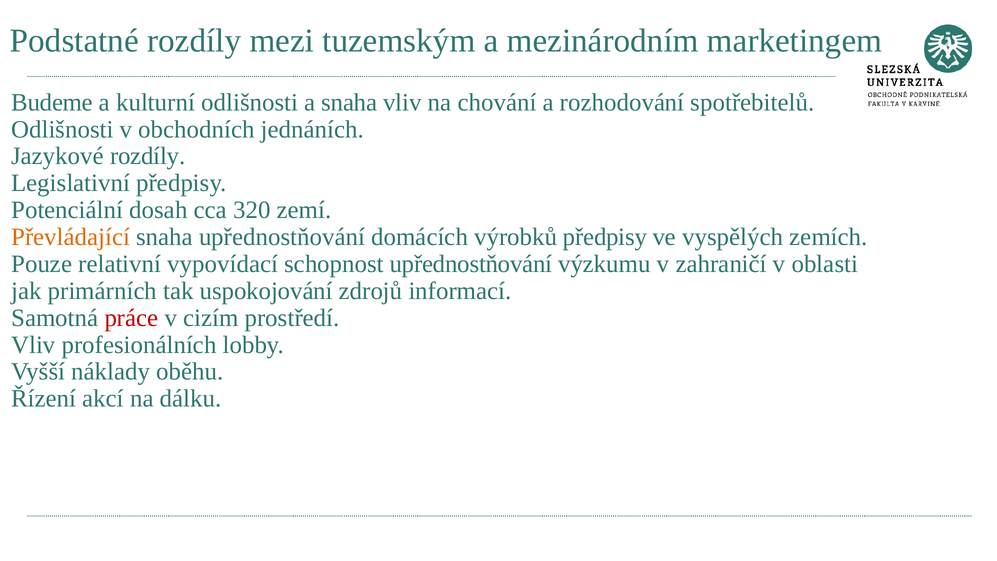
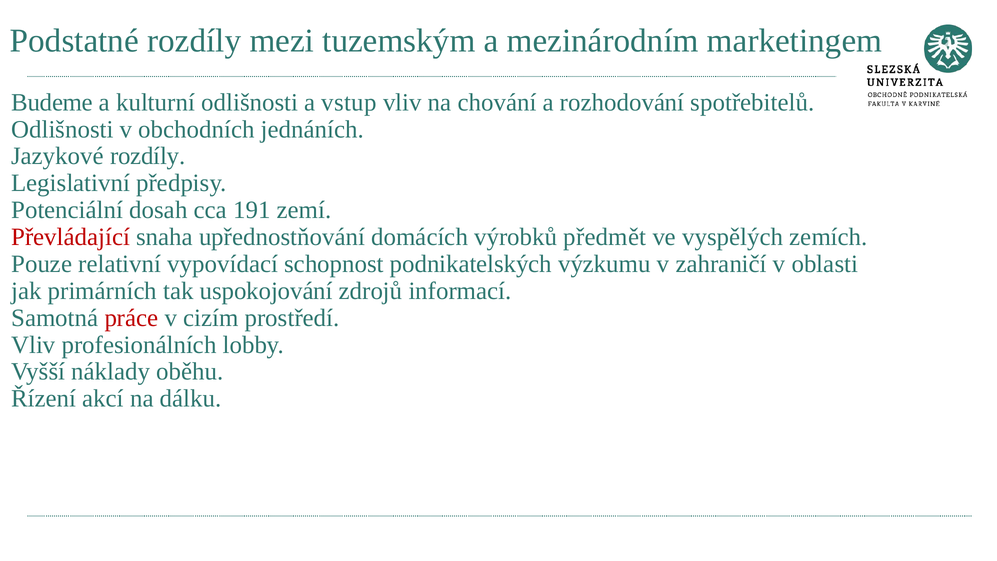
a snaha: snaha -> vstup
320: 320 -> 191
Převládající colour: orange -> red
výrobků předpisy: předpisy -> předmět
schopnost upřednostňování: upřednostňování -> podnikatelských
